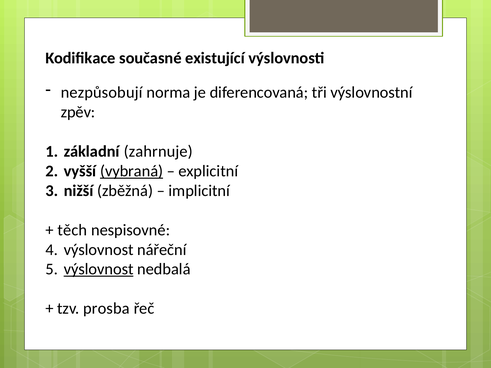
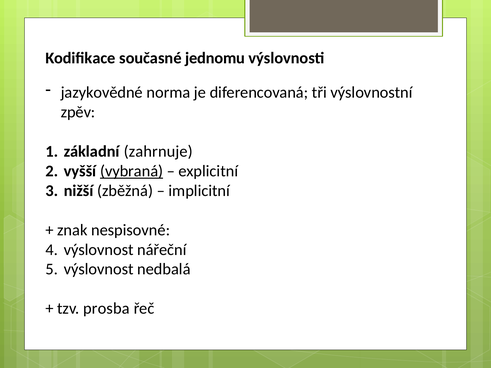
existující: existující -> jednomu
nezpůsobují: nezpůsobují -> jazykovědné
těch: těch -> znak
výslovnost at (99, 269) underline: present -> none
